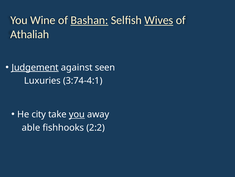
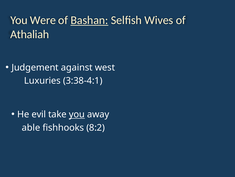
Wine: Wine -> Were
Wives underline: present -> none
Judgement underline: present -> none
seen: seen -> west
3:74-4:1: 3:74-4:1 -> 3:38-4:1
city: city -> evil
2:2: 2:2 -> 8:2
